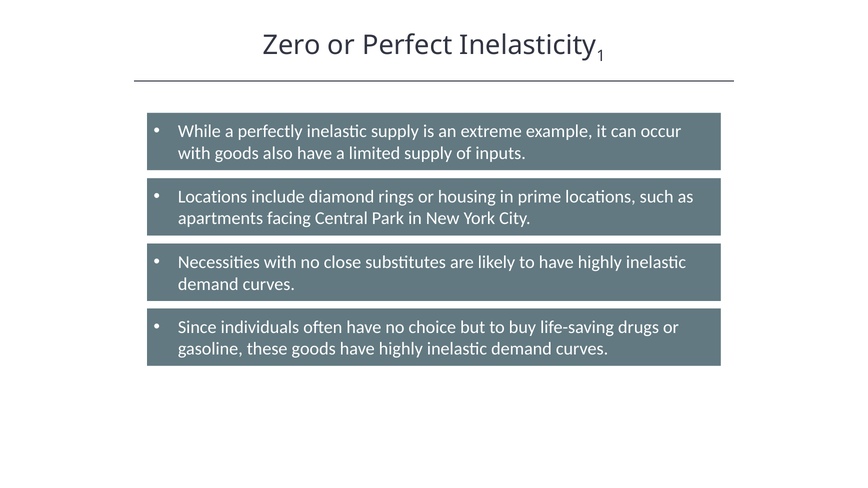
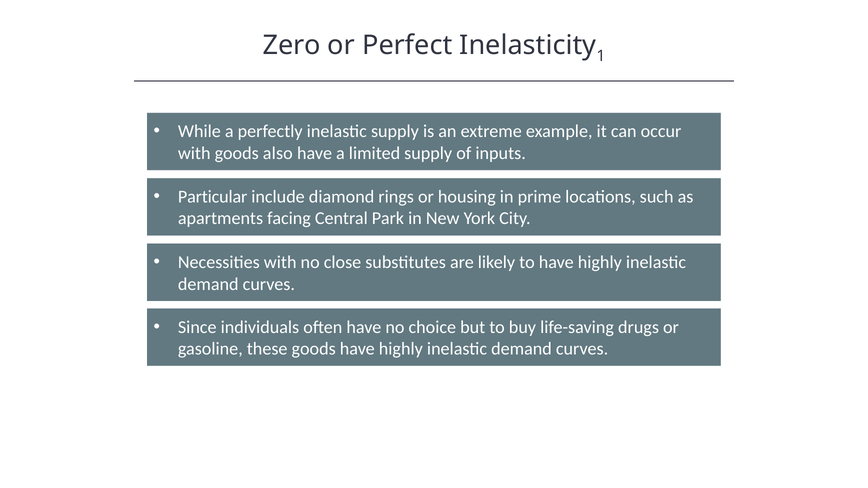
Locations at (213, 197): Locations -> Particular
